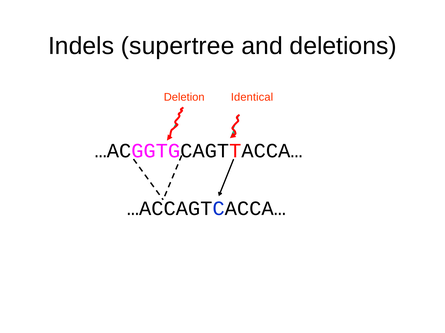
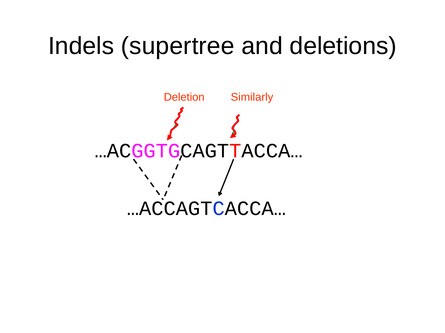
Identical: Identical -> Similarly
